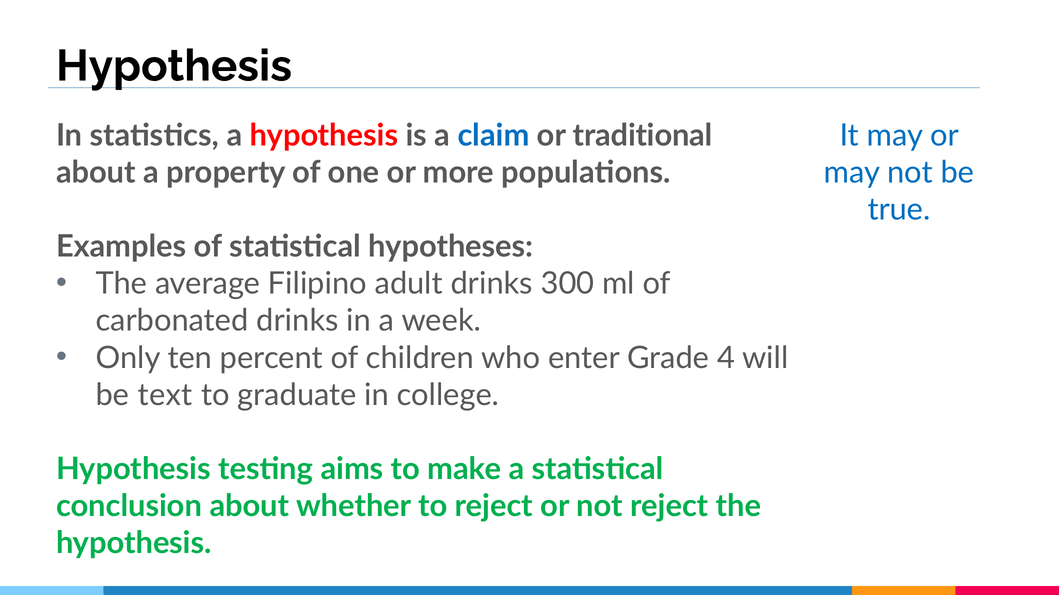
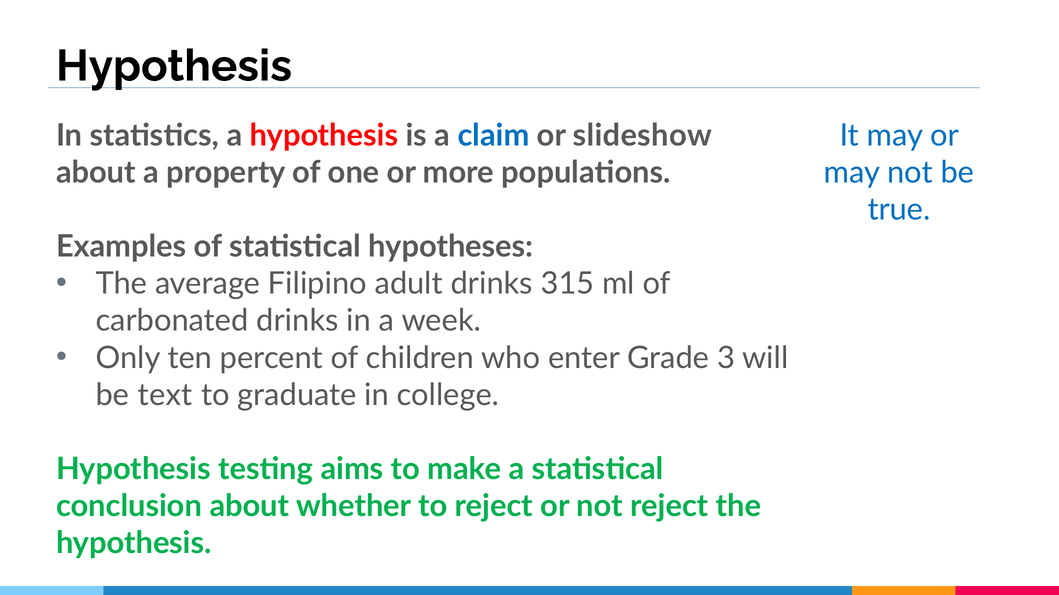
traditional: traditional -> slideshow
300: 300 -> 315
4: 4 -> 3
